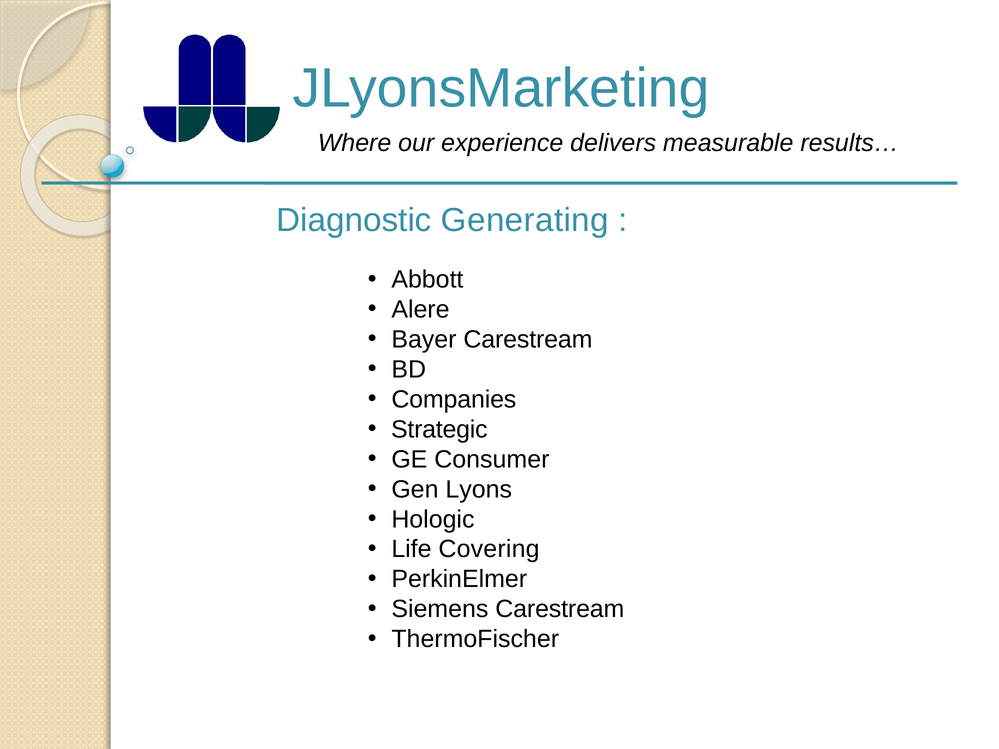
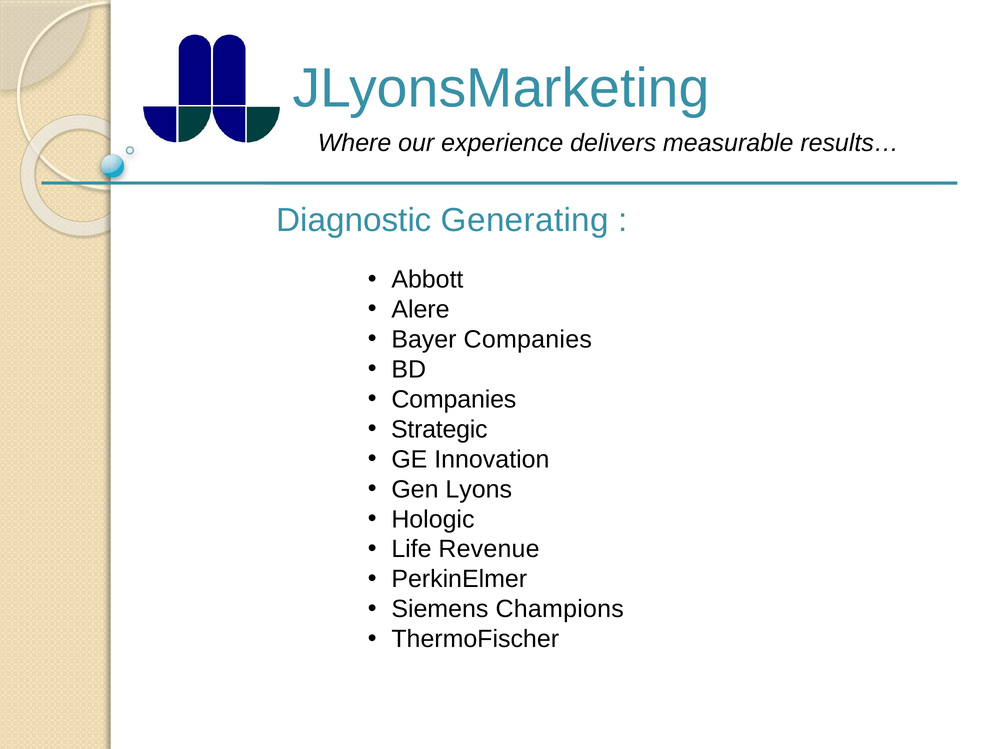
Bayer Carestream: Carestream -> Companies
Consumer: Consumer -> Innovation
Covering: Covering -> Revenue
Siemens Carestream: Carestream -> Champions
